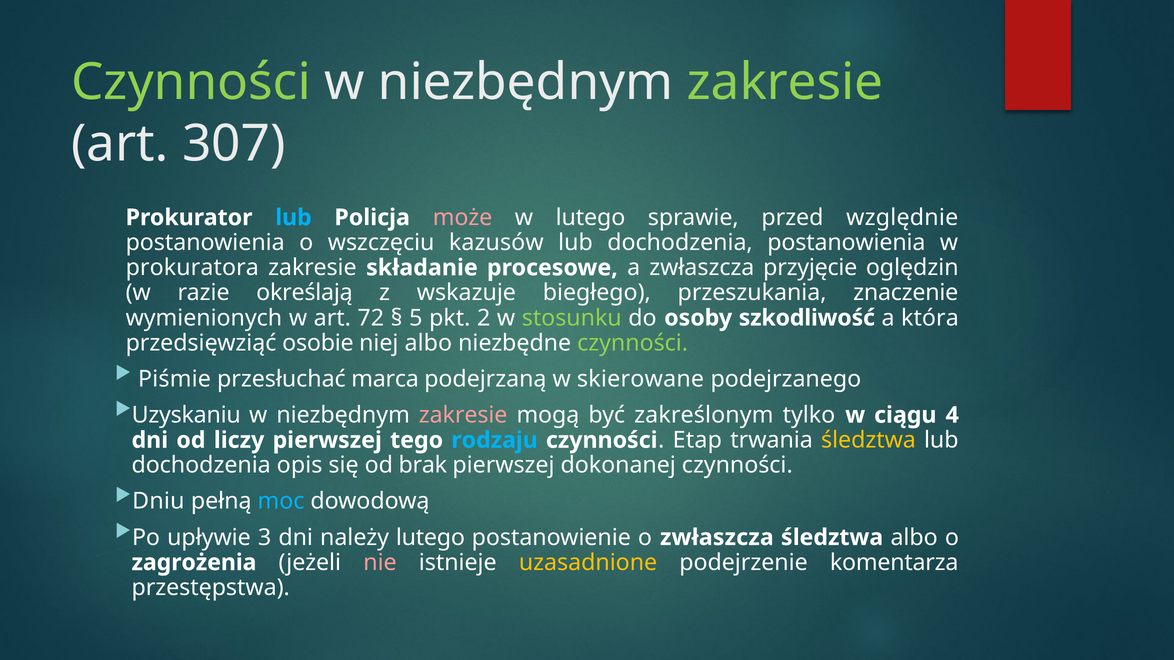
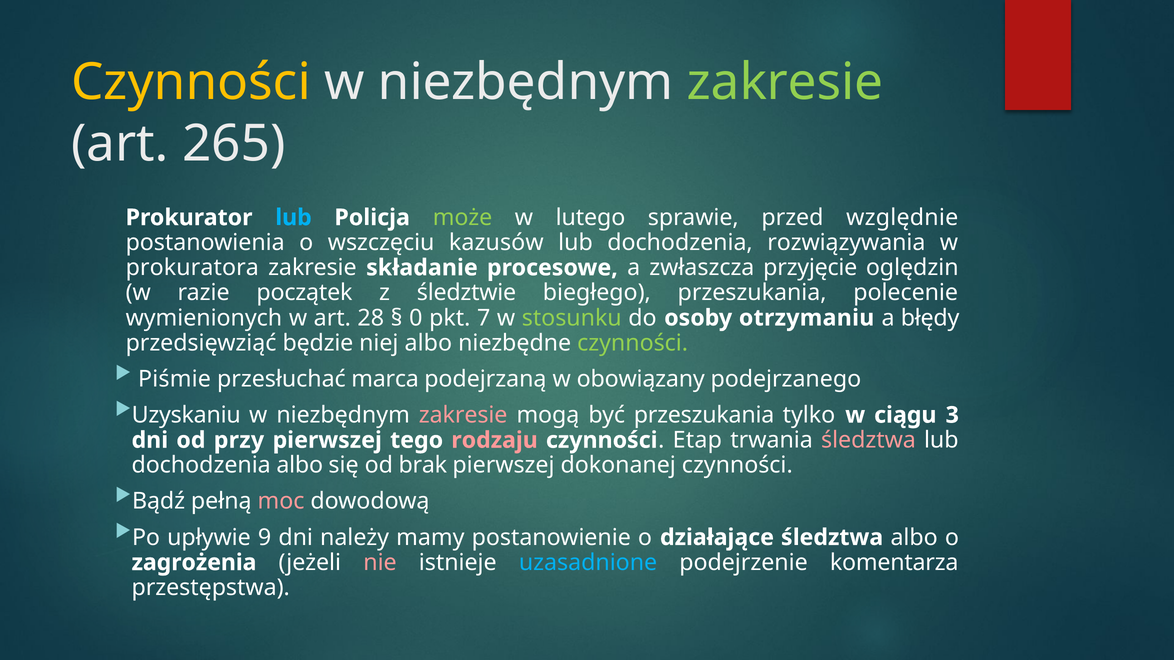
Czynności at (191, 82) colour: light green -> yellow
307: 307 -> 265
może colour: pink -> light green
dochodzenia postanowienia: postanowienia -> rozwiązywania
określają: określają -> początek
wskazuje: wskazuje -> śledztwie
znaczenie: znaczenie -> polecenie
72: 72 -> 28
5: 5 -> 0
2: 2 -> 7
szkodliwość: szkodliwość -> otrzymaniu
która: która -> błędy
osobie: osobie -> będzie
skierowane: skierowane -> obowiązany
być zakreślonym: zakreślonym -> przeszukania
4: 4 -> 3
liczy: liczy -> przy
rodzaju colour: light blue -> pink
śledztwa at (868, 440) colour: yellow -> pink
dochodzenia opis: opis -> albo
Dniu: Dniu -> Bądź
moc colour: light blue -> pink
3: 3 -> 9
należy lutego: lutego -> mamy
o zwłaszcza: zwłaszcza -> działające
uzasadnione colour: yellow -> light blue
